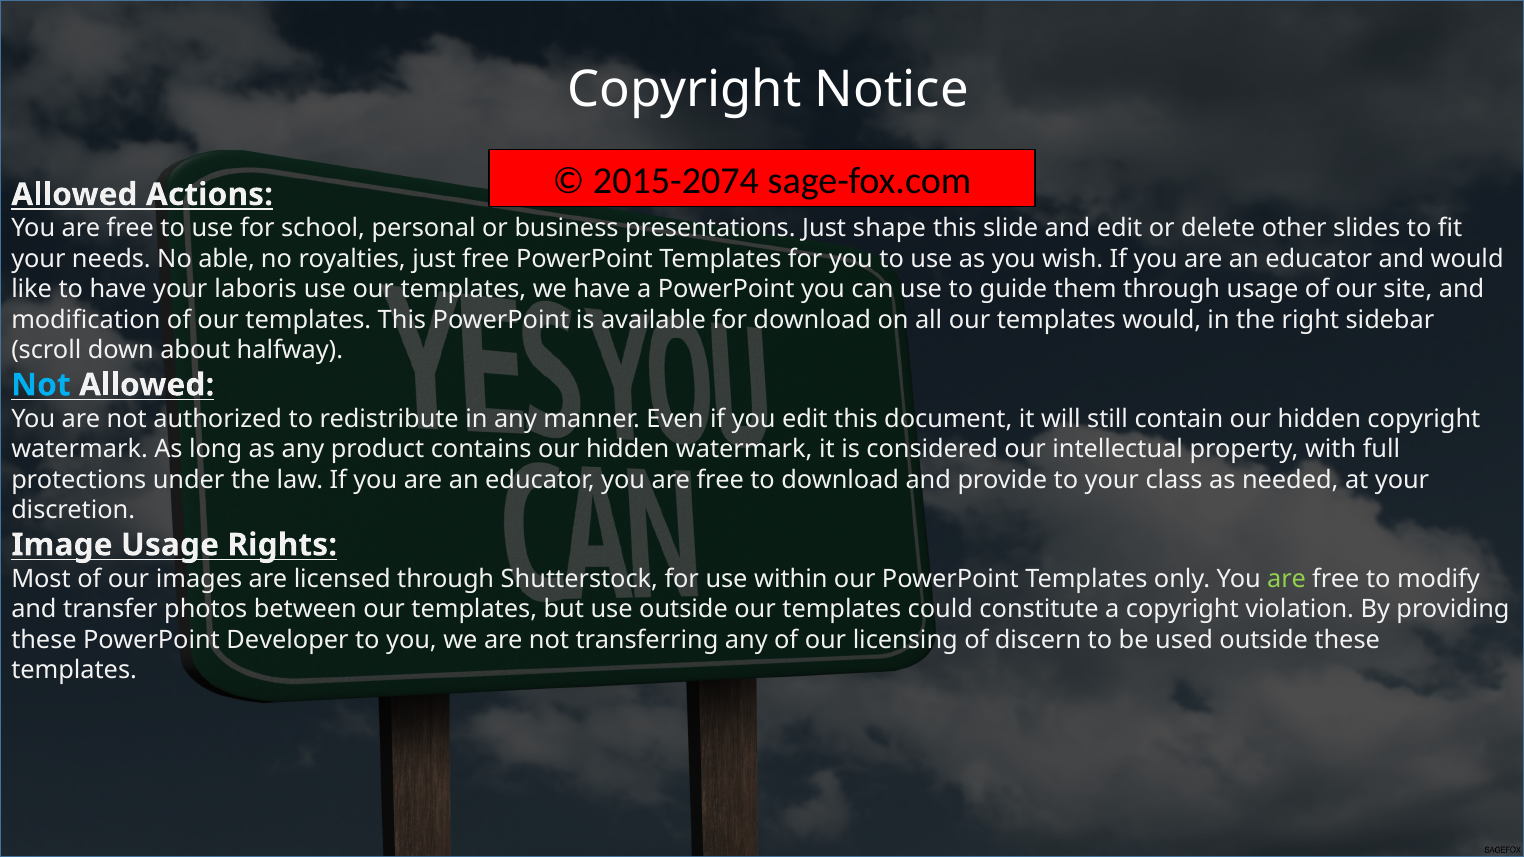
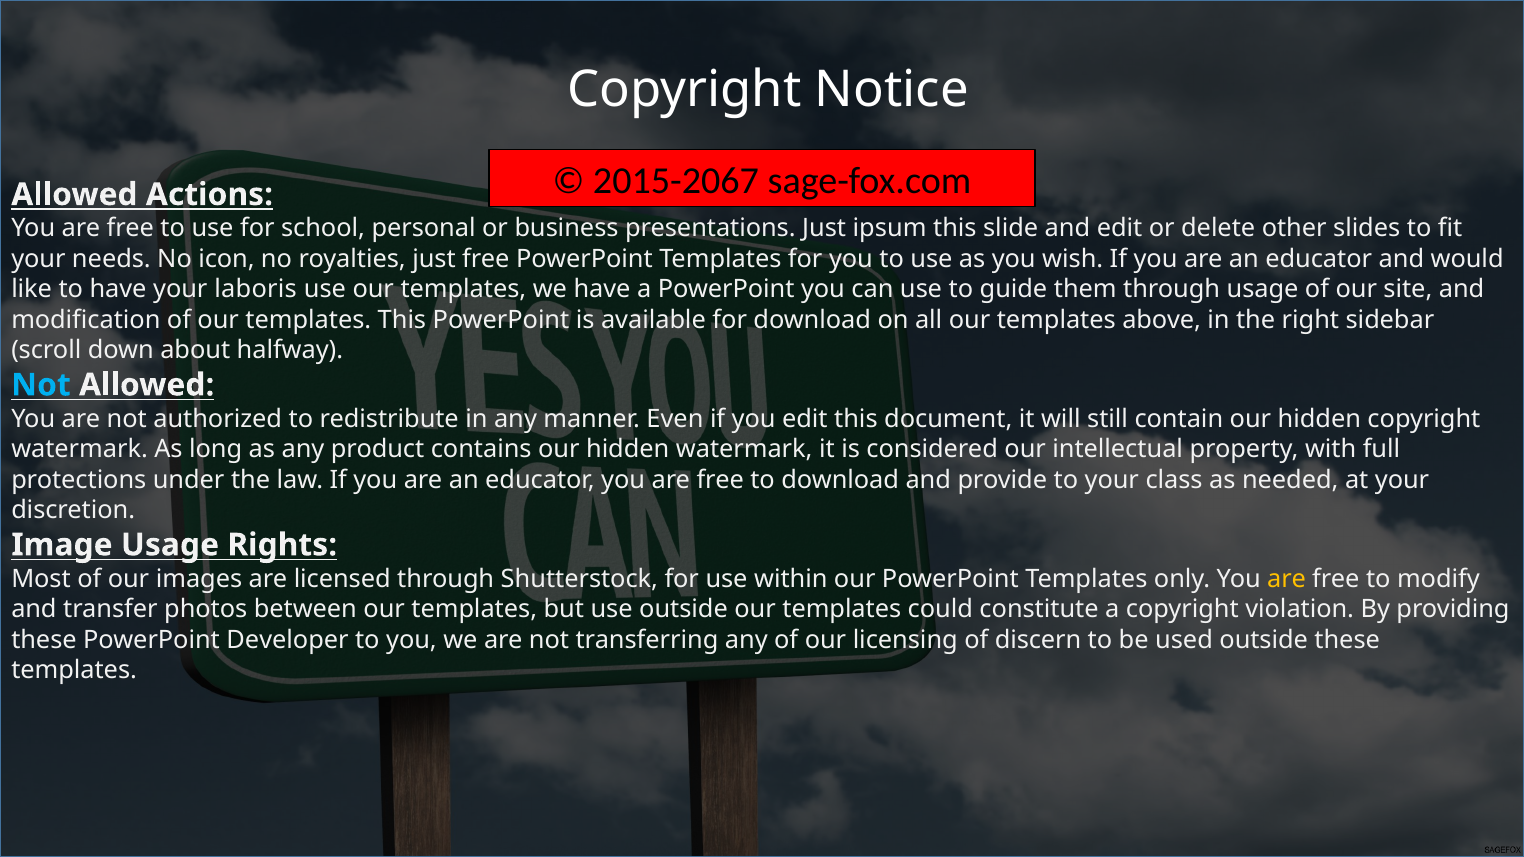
2015-2074: 2015-2074 -> 2015-2067
shape: shape -> ipsum
able: able -> icon
templates would: would -> above
are at (1287, 579) colour: light green -> yellow
